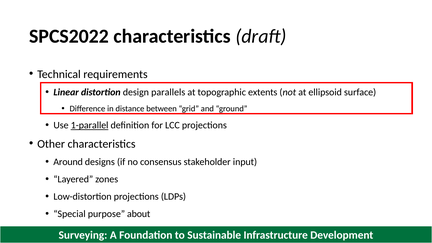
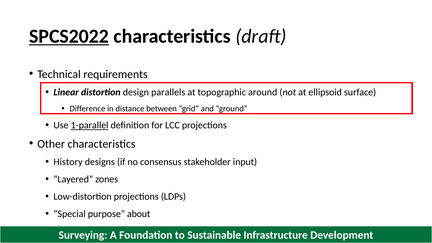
SPCS2022 underline: none -> present
extents: extents -> around
Around: Around -> History
